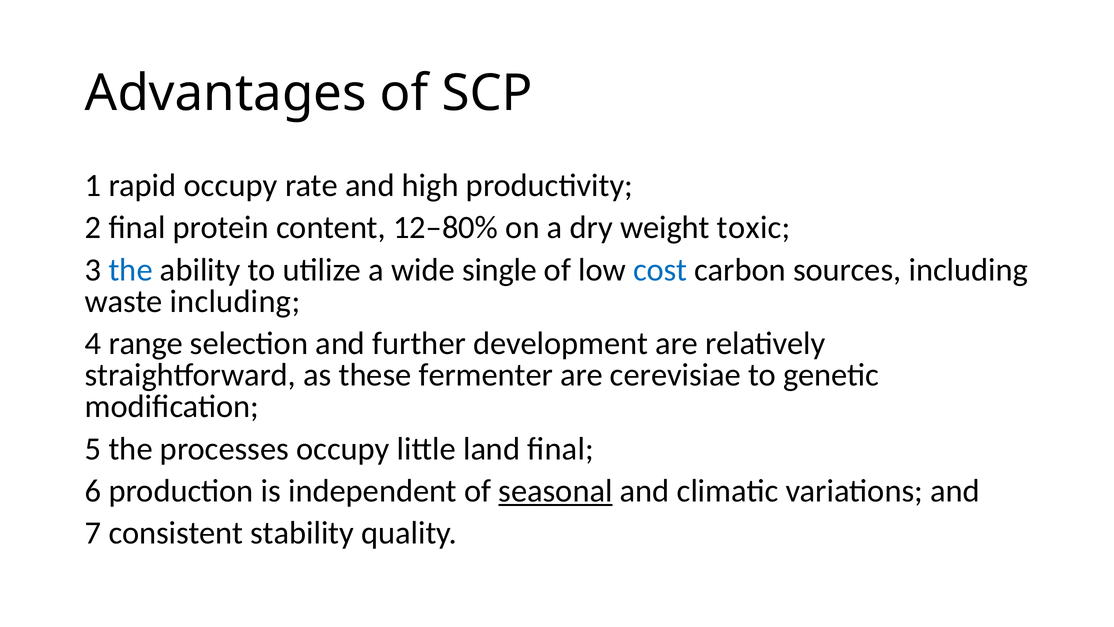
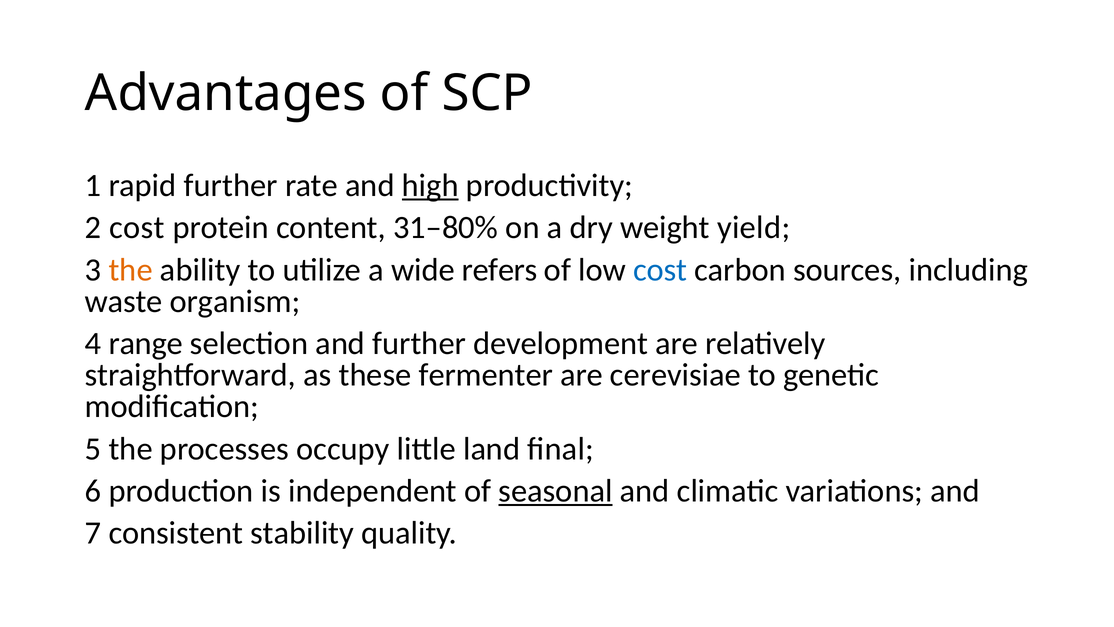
rapid occupy: occupy -> further
high underline: none -> present
2 ﬁnal: ﬁnal -> cost
12–80%: 12–80% -> 31–80%
toxic: toxic -> yield
the at (131, 270) colour: blue -> orange
single: single -> refers
waste including: including -> organism
